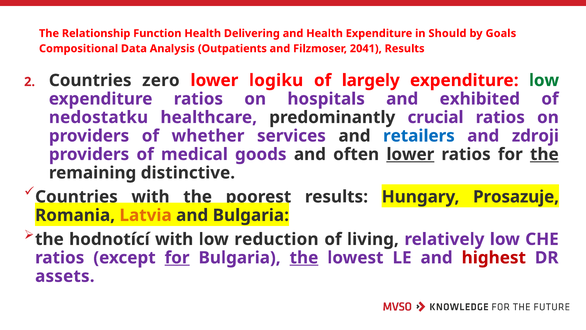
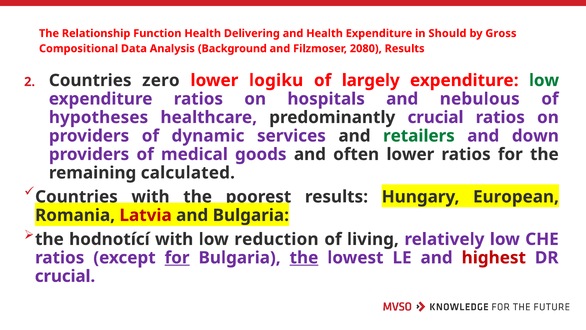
Goals: Goals -> Gross
Outpatients: Outpatients -> Background
2041: 2041 -> 2080
exhibited: exhibited -> nebulous
nedostatku: nedostatku -> hypotheses
whether: whether -> dynamic
retailers colour: blue -> green
zdroji: zdroji -> down
lower at (410, 154) underline: present -> none
the at (544, 154) underline: present -> none
distinctive: distinctive -> calculated
Prosazuje: Prosazuje -> European
Latvia colour: orange -> red
assets at (65, 276): assets -> crucial
